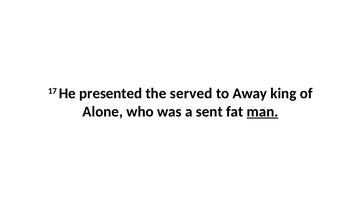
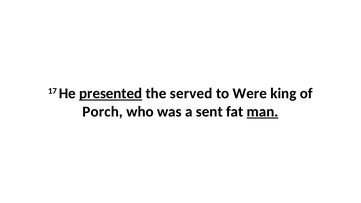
presented underline: none -> present
Away: Away -> Were
Alone: Alone -> Porch
